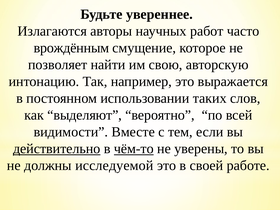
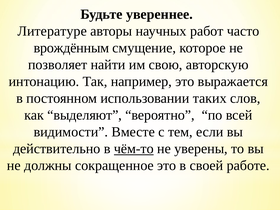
Излагаются: Излагаются -> Литературе
действительно underline: present -> none
исследуемой: исследуемой -> сокращенное
